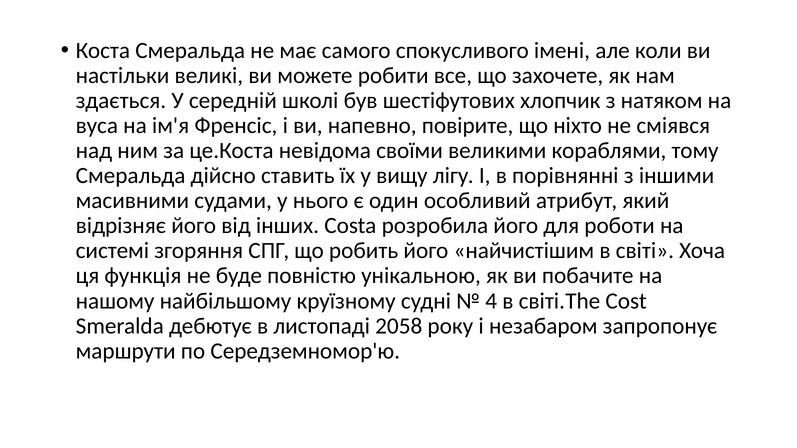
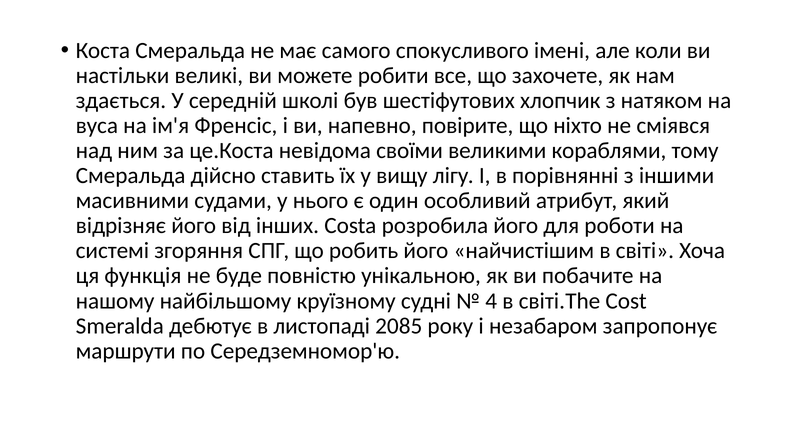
2058: 2058 -> 2085
